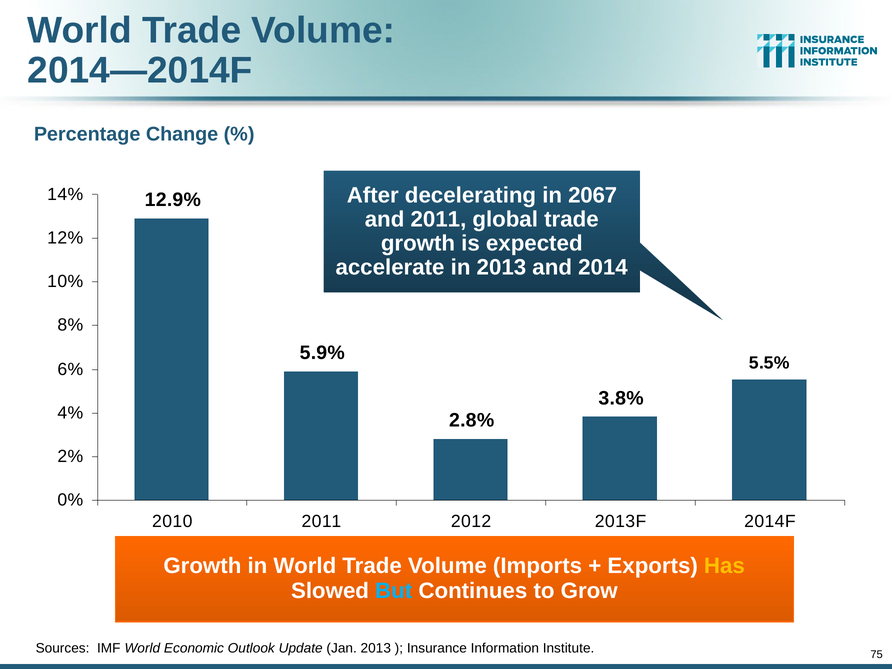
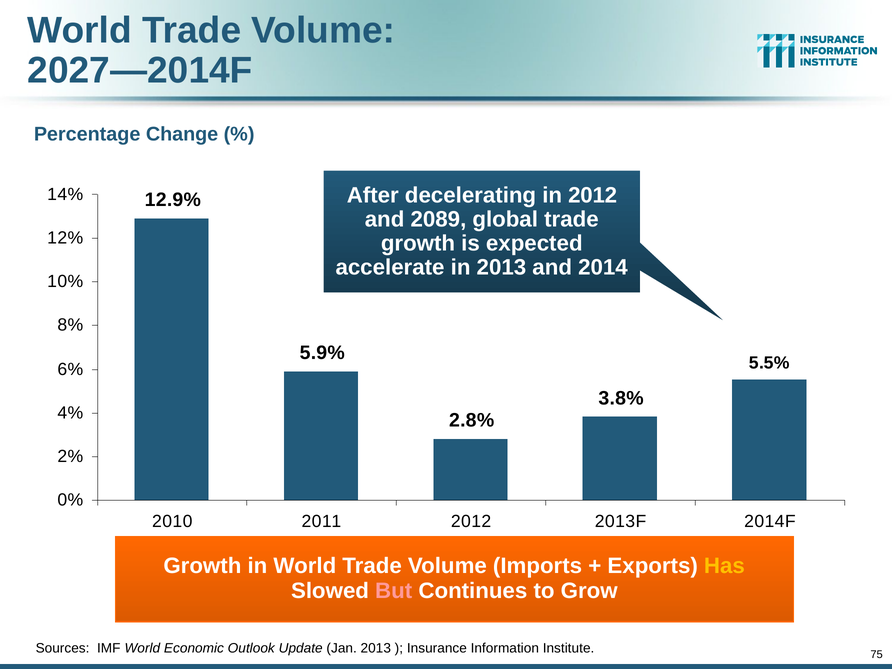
2014—2014F: 2014—2014F -> 2027—2014F
in 2067: 2067 -> 2012
and 2011: 2011 -> 2089
But colour: light blue -> pink
